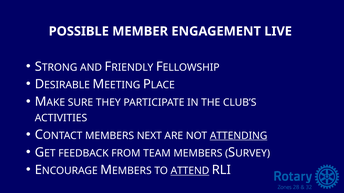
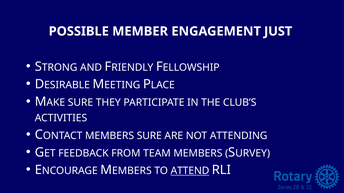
LIVE: LIVE -> JUST
MEMBERS NEXT: NEXT -> SURE
ATTENDING underline: present -> none
